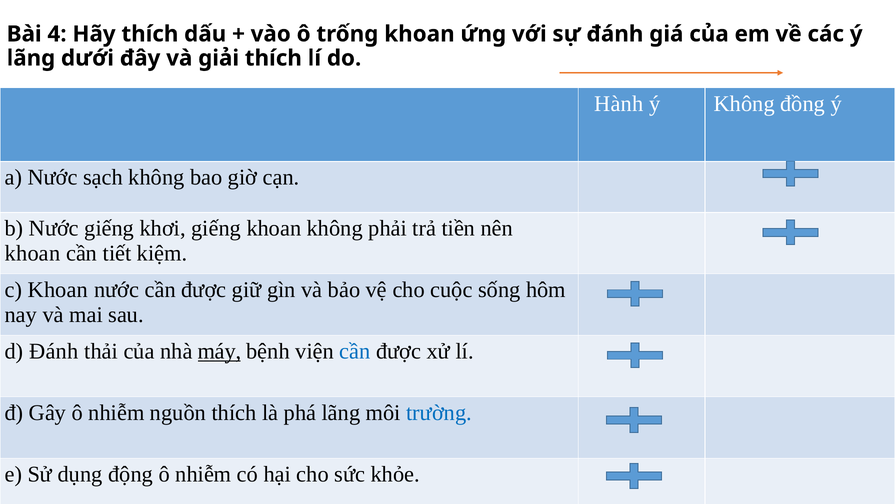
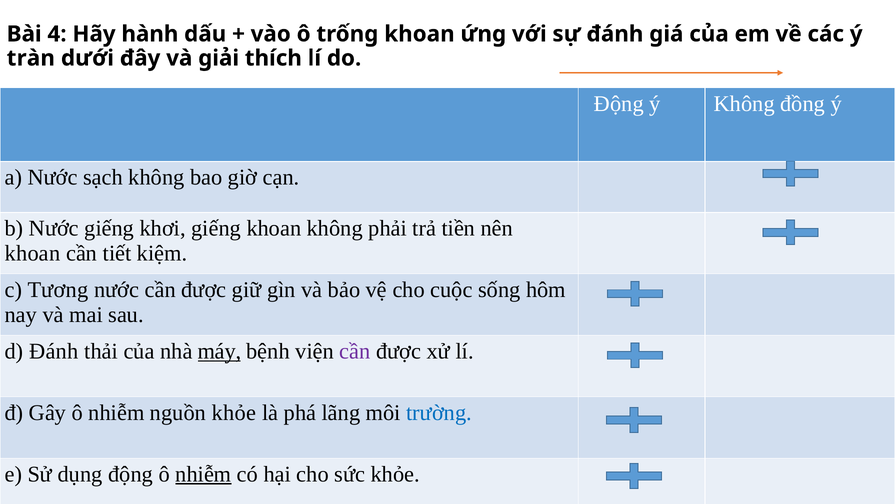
Hãy thích: thích -> hành
lãng at (31, 58): lãng -> tràn
Hành at (619, 104): Hành -> Động
c Khoan: Khoan -> Tương
cần at (355, 351) colour: blue -> purple
nguồn thích: thích -> khỏe
nhiễm at (203, 474) underline: none -> present
